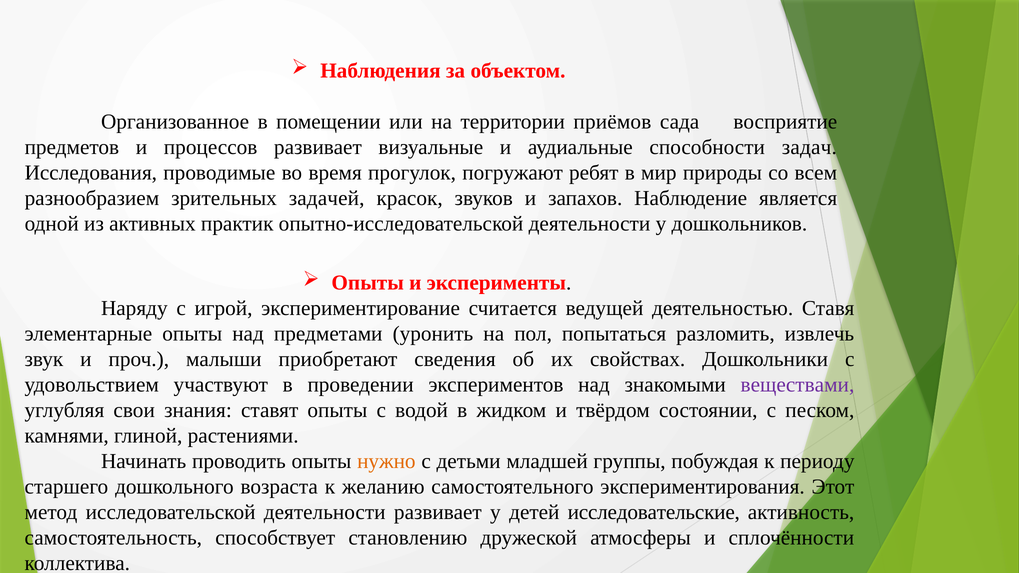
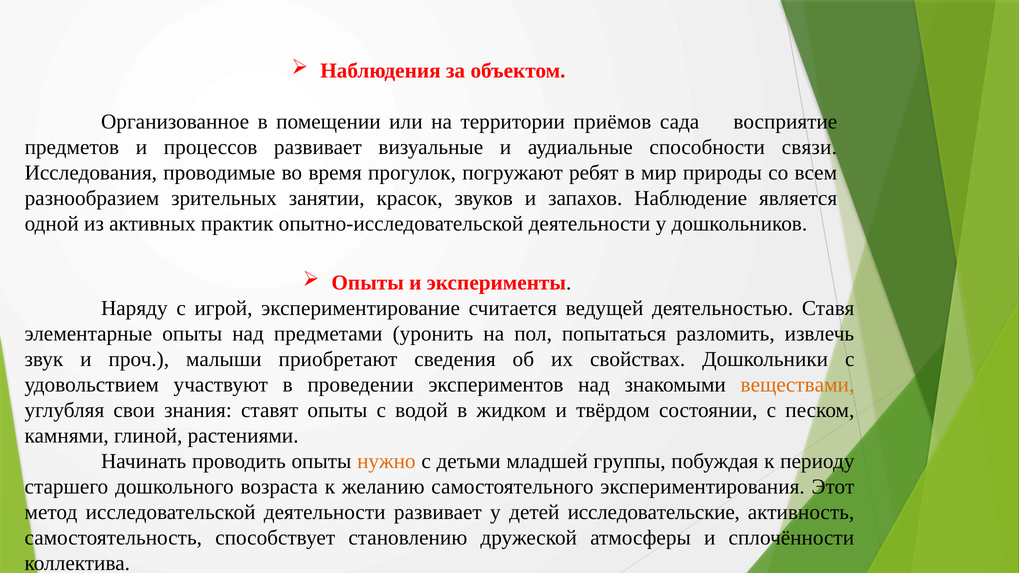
задач: задач -> связи
задачей: задачей -> занятии
веществами colour: purple -> orange
